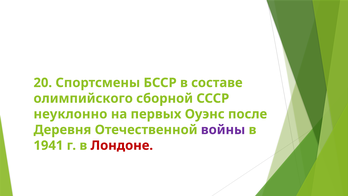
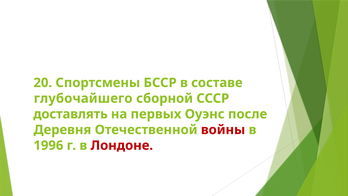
олимпийского: олимпийского -> глубочайшего
неуклонно: неуклонно -> доставлять
войны colour: purple -> red
1941: 1941 -> 1996
